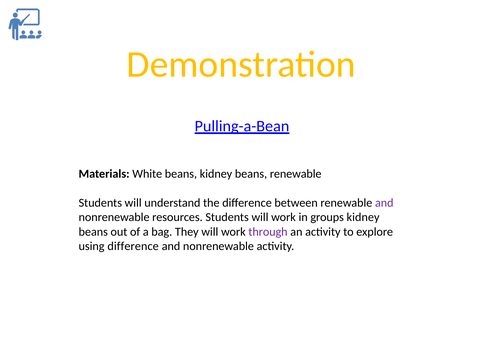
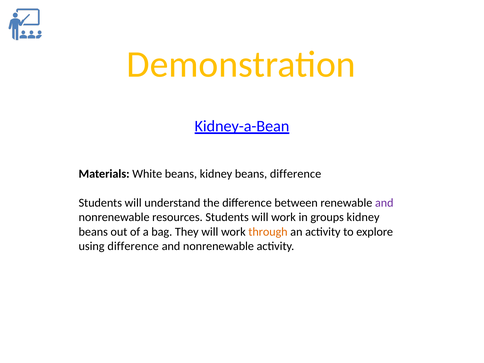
Pulling-a-Bean: Pulling-a-Bean -> Kidney-a-Bean
beans renewable: renewable -> difference
through colour: purple -> orange
